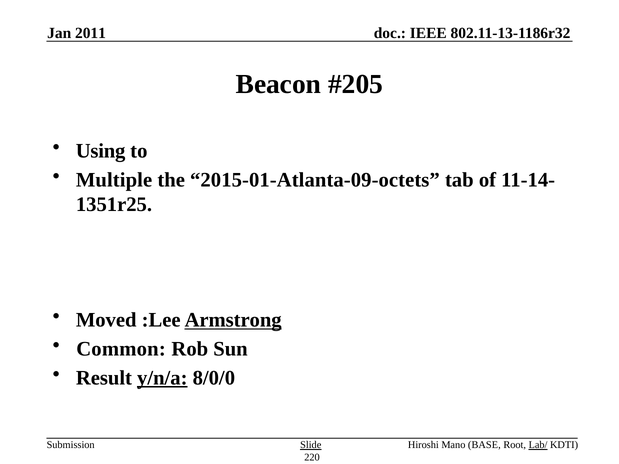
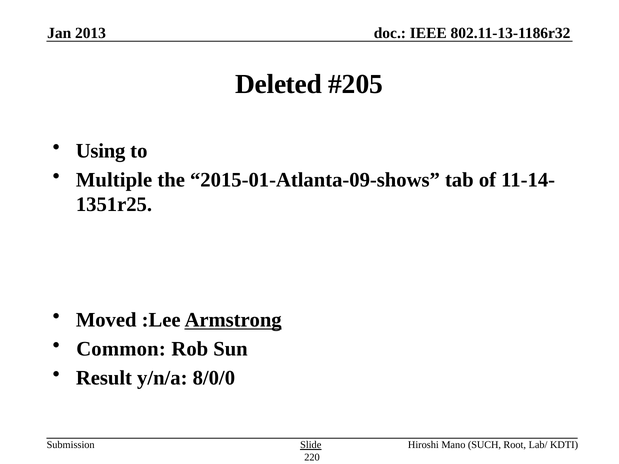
2011: 2011 -> 2013
Beacon: Beacon -> Deleted
2015-01-Atlanta-09-octets: 2015-01-Atlanta-09-octets -> 2015-01-Atlanta-09-shows
y/n/a underline: present -> none
BASE: BASE -> SUCH
Lab/ underline: present -> none
